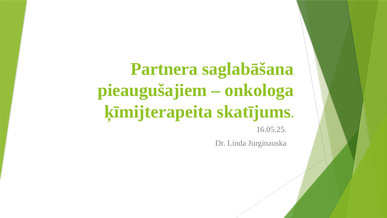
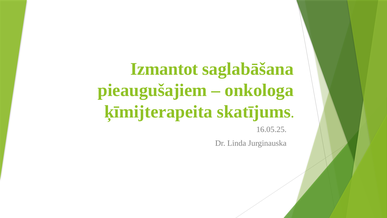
Partnera: Partnera -> Izmantot
